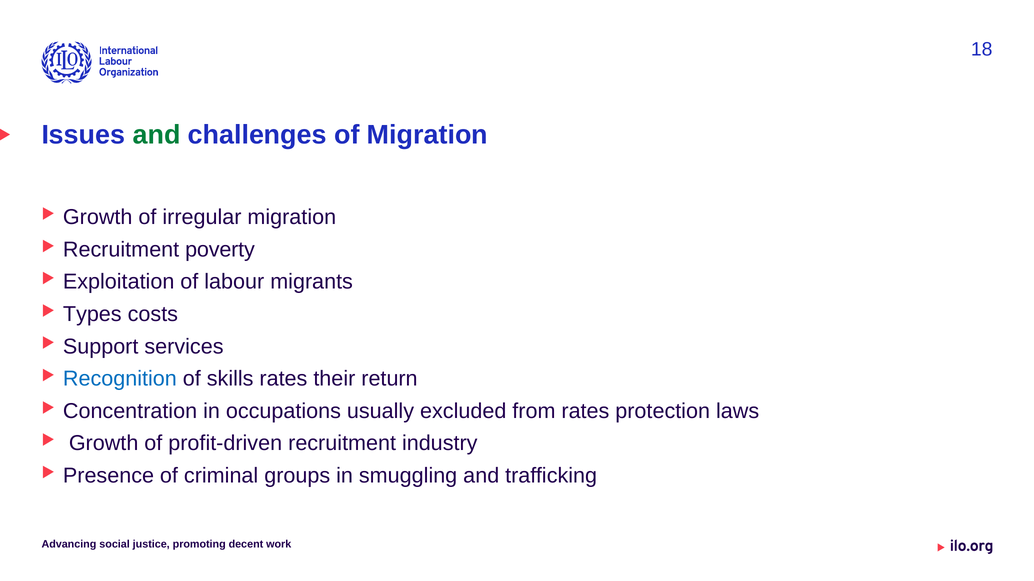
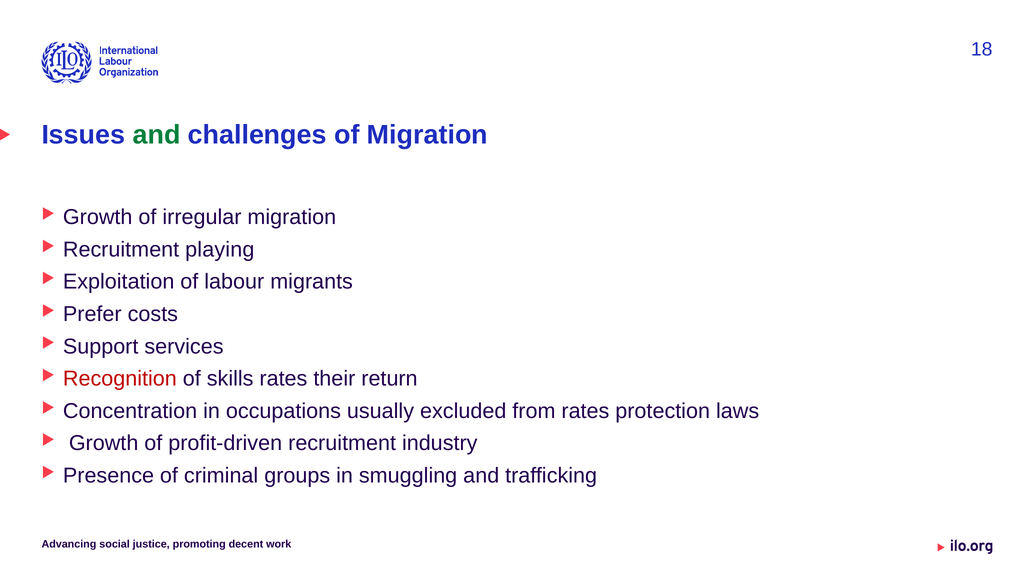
poverty: poverty -> playing
Types: Types -> Prefer
Recognition colour: blue -> red
